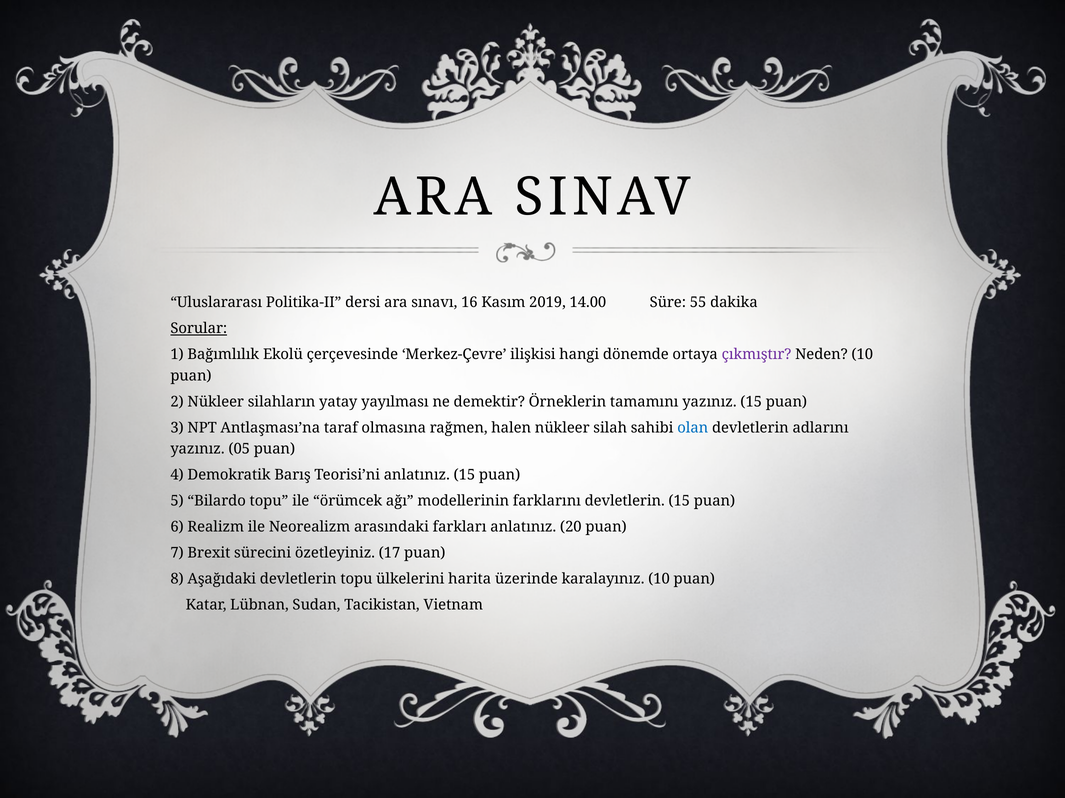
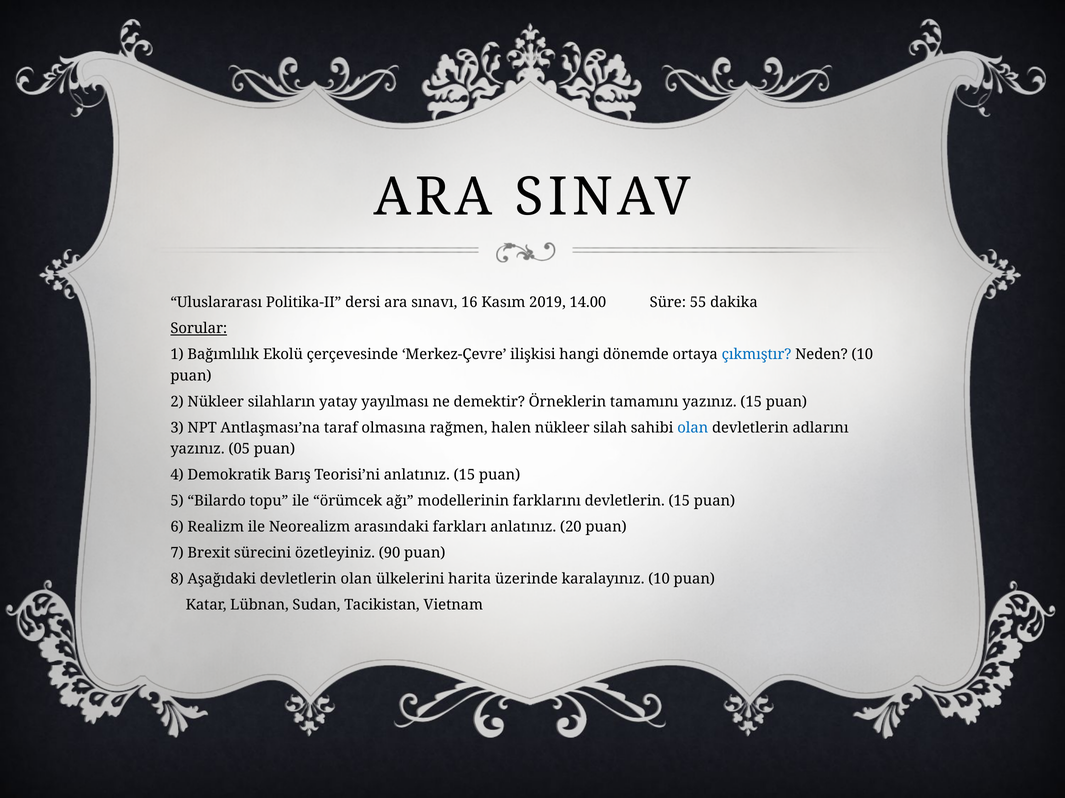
çıkmıştır colour: purple -> blue
17: 17 -> 90
devletlerin topu: topu -> olan
